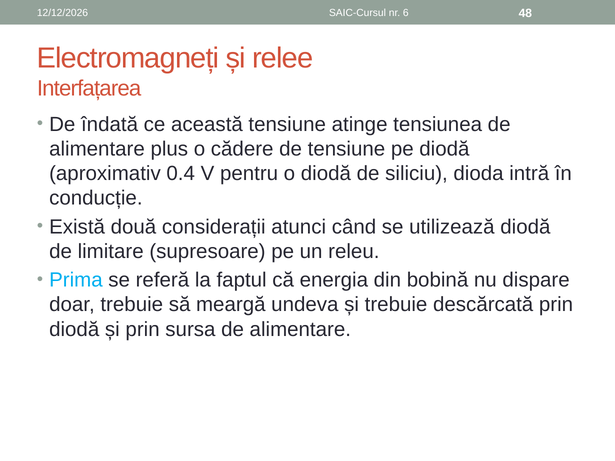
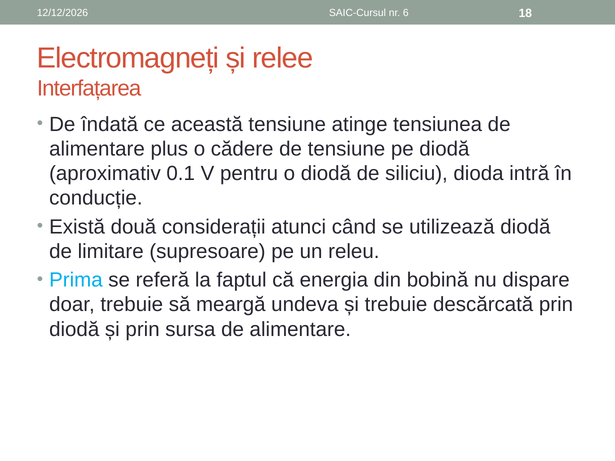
48: 48 -> 18
0.4: 0.4 -> 0.1
